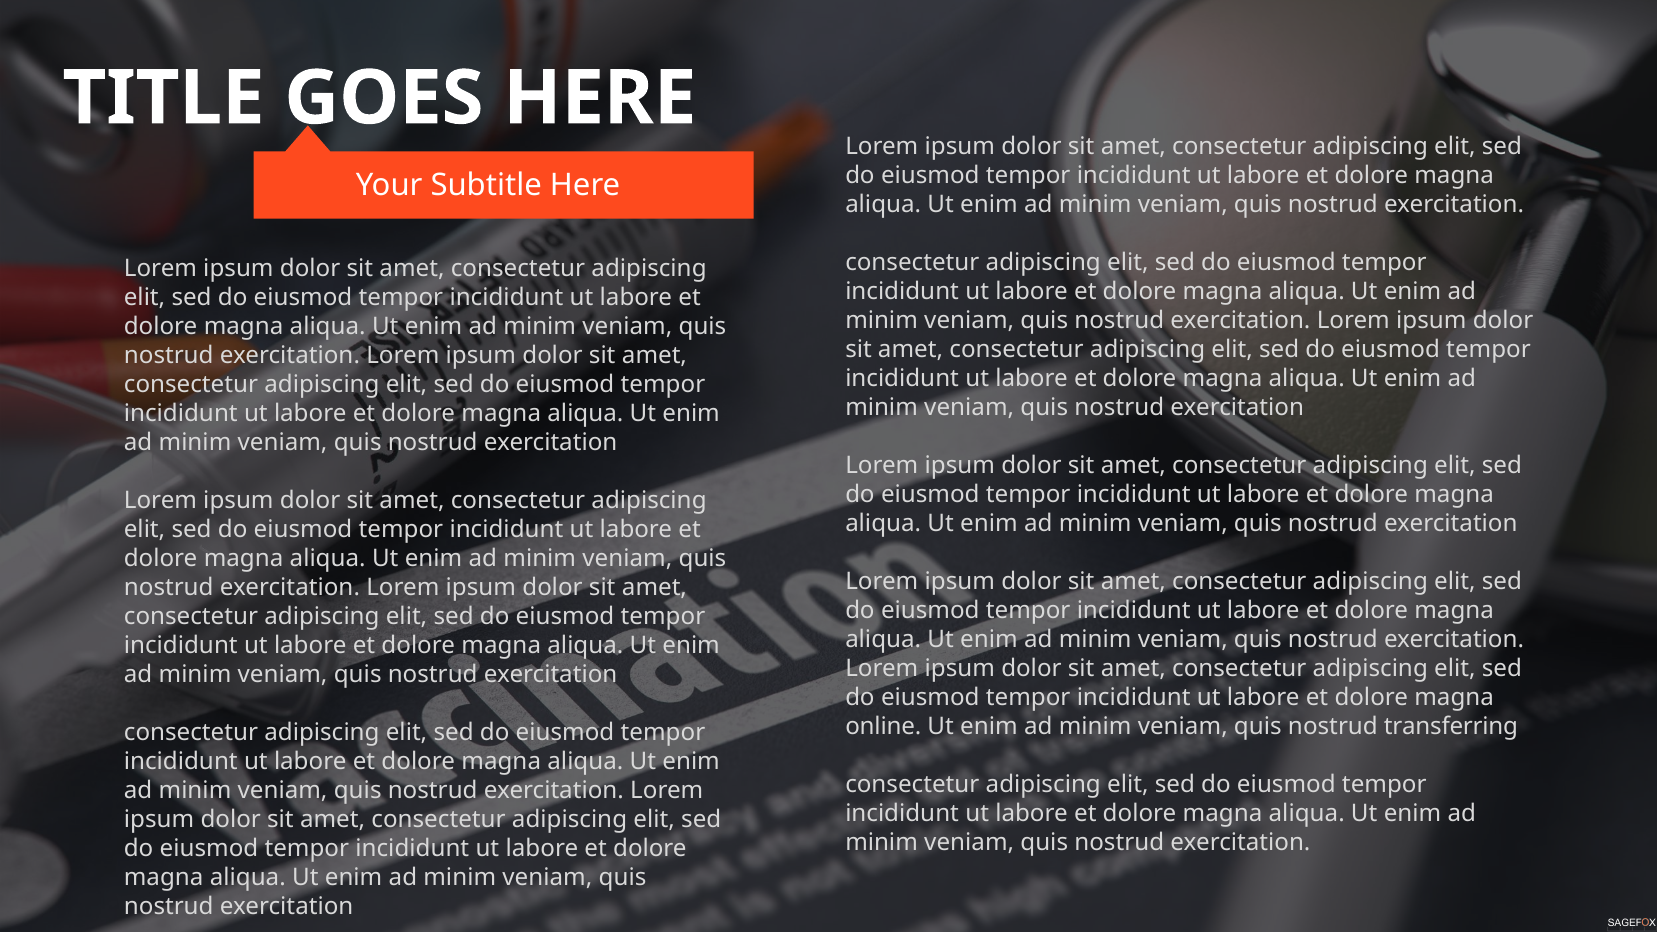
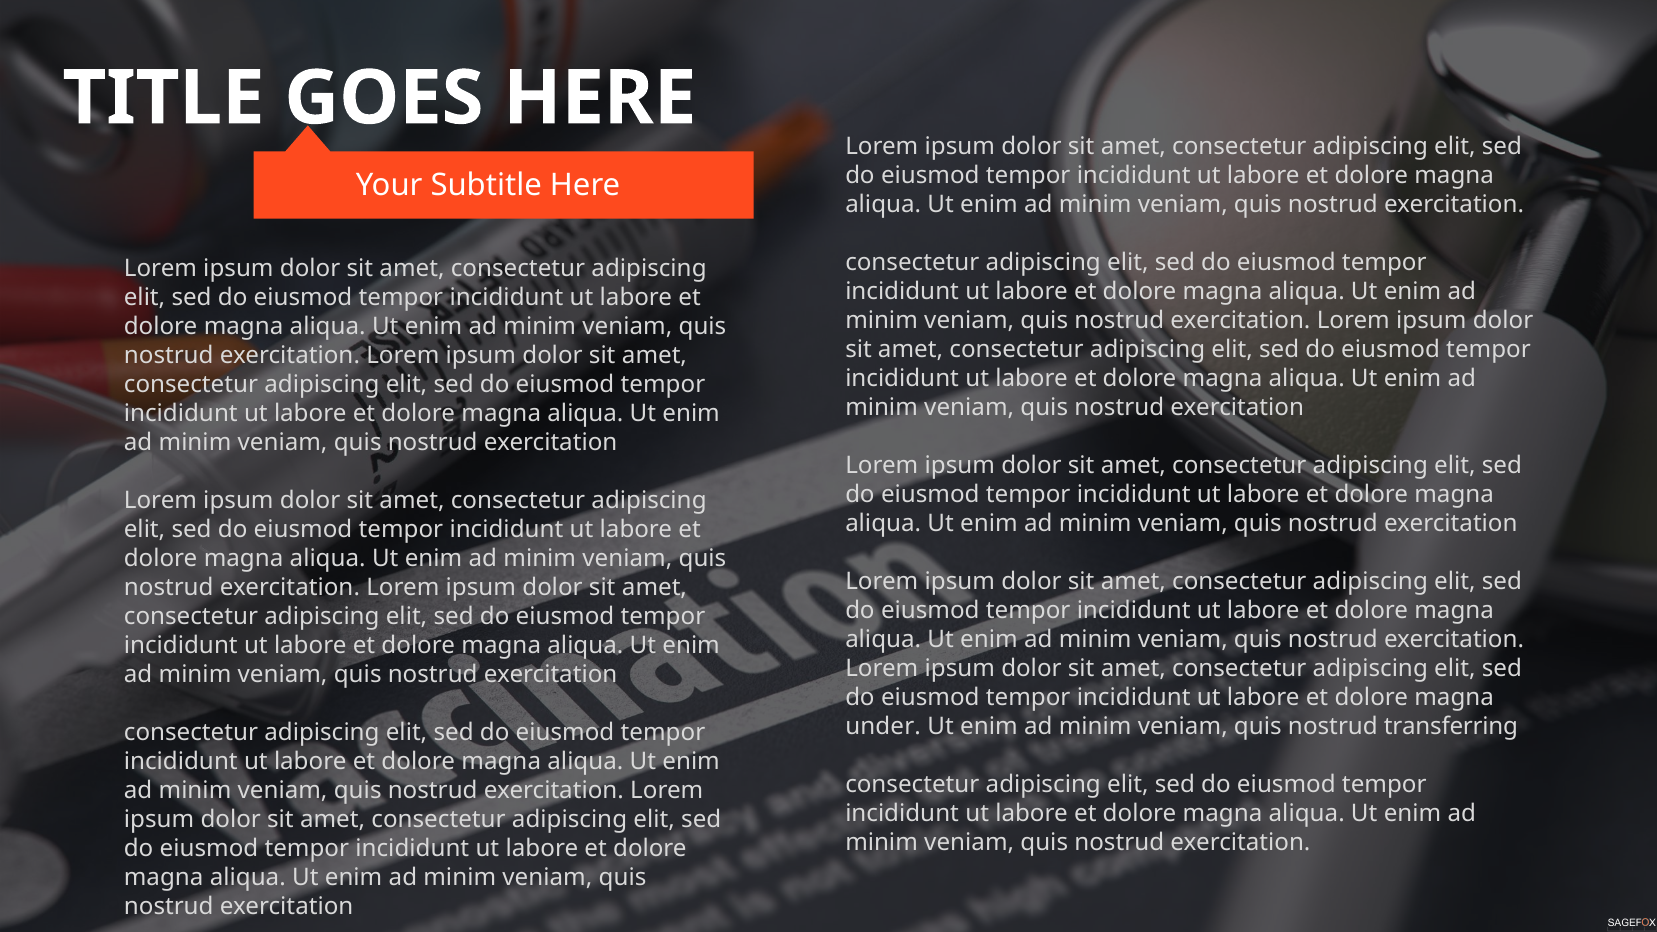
online: online -> under
